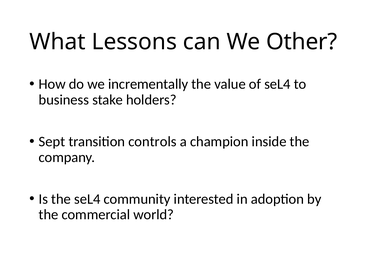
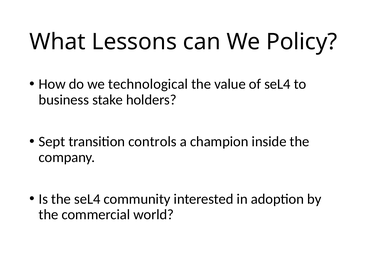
Other: Other -> Policy
incrementally: incrementally -> technological
